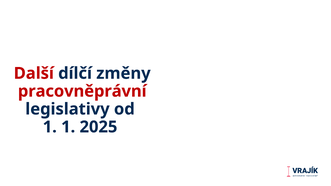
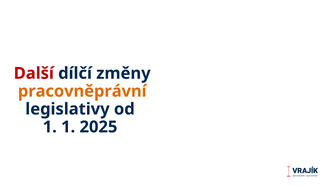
pracovněprávní colour: red -> orange
